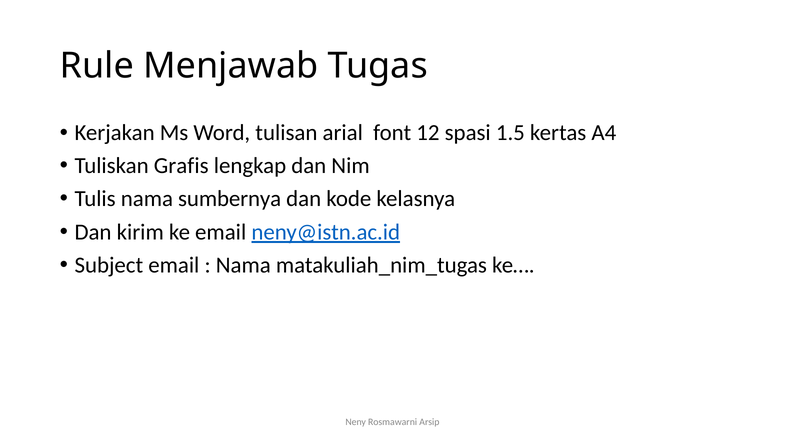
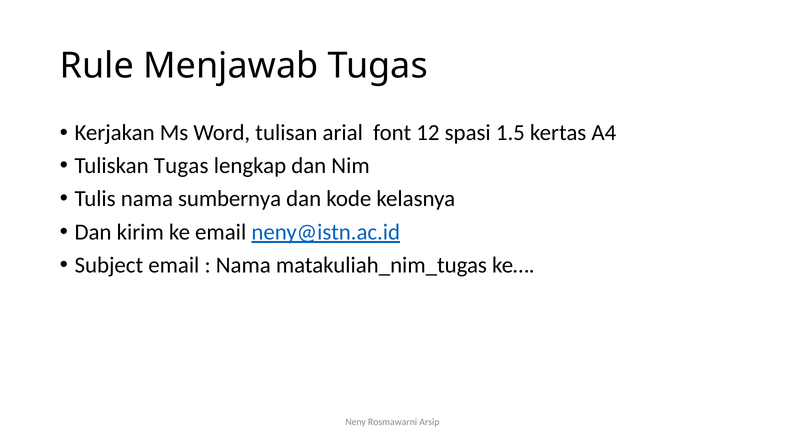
Tuliskan Grafis: Grafis -> Tugas
